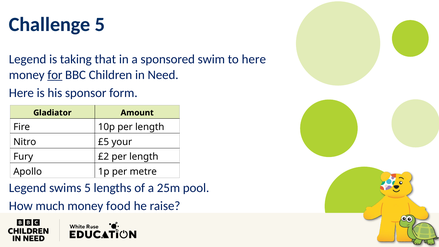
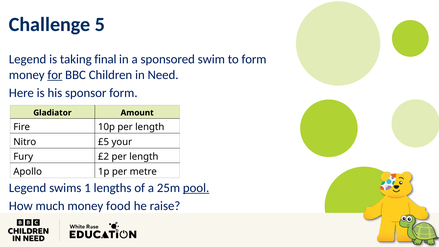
that: that -> final
to here: here -> form
swims 5: 5 -> 1
pool underline: none -> present
